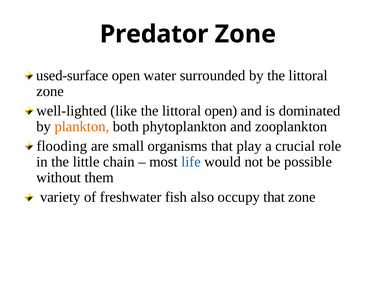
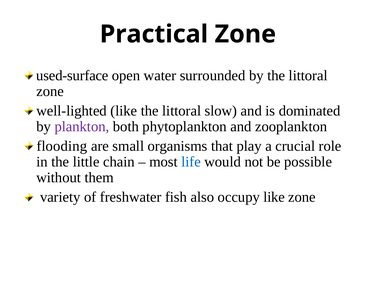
Predator: Predator -> Practical
littoral open: open -> slow
plankton colour: orange -> purple
occupy that: that -> like
